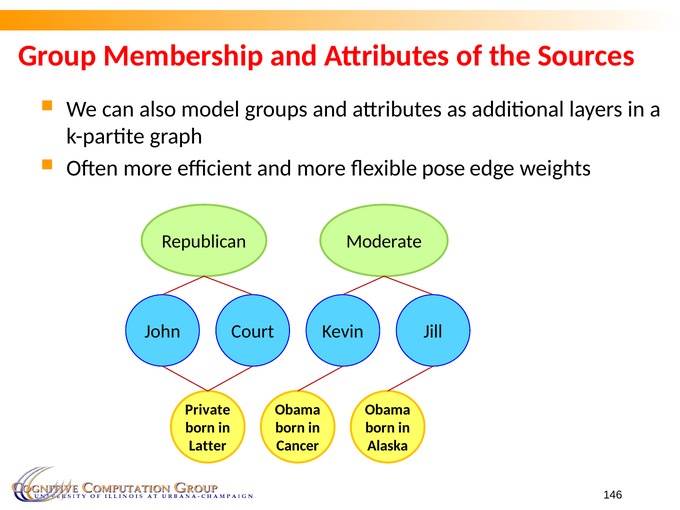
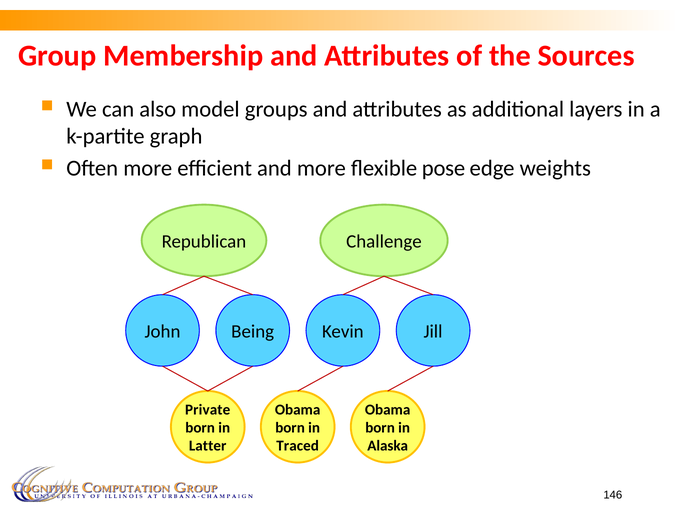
Moderate: Moderate -> Challenge
Court: Court -> Being
Cancer: Cancer -> Traced
